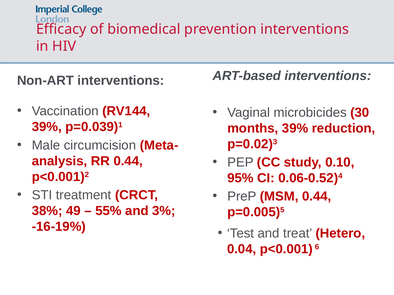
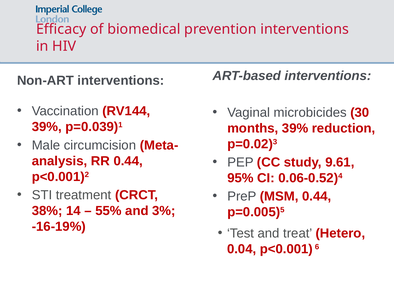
0.10: 0.10 -> 9.61
49: 49 -> 14
